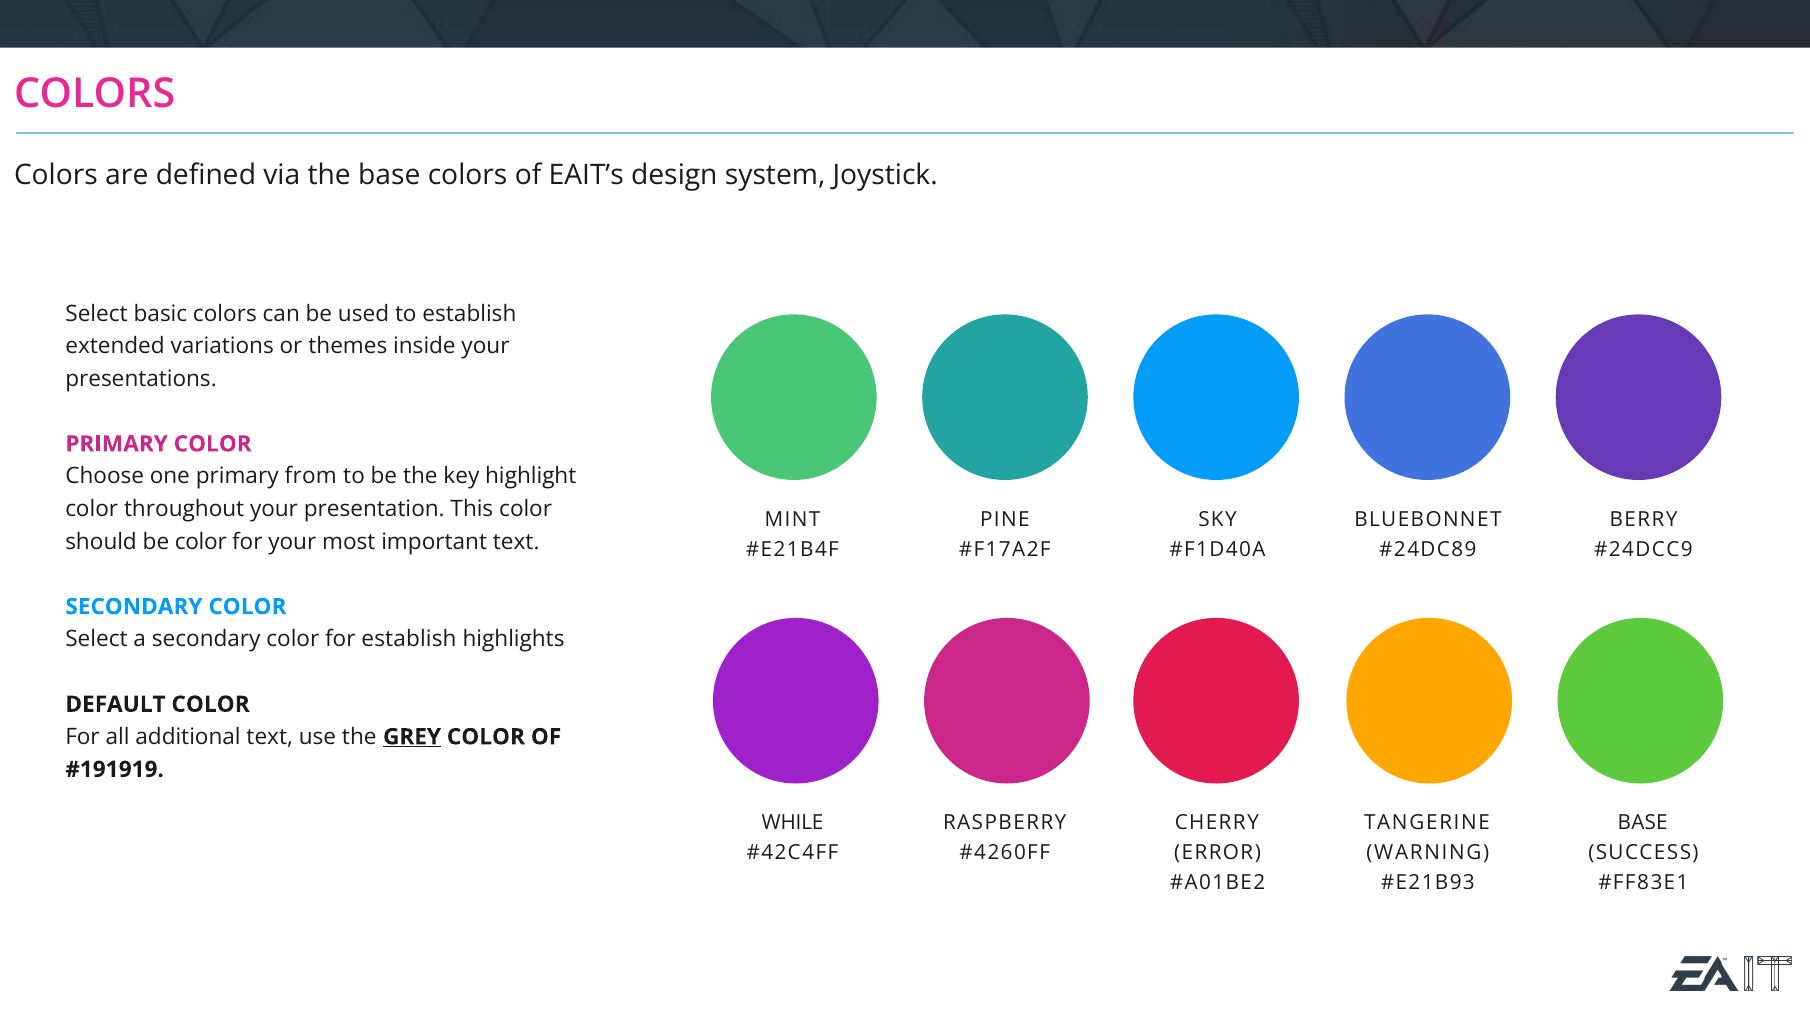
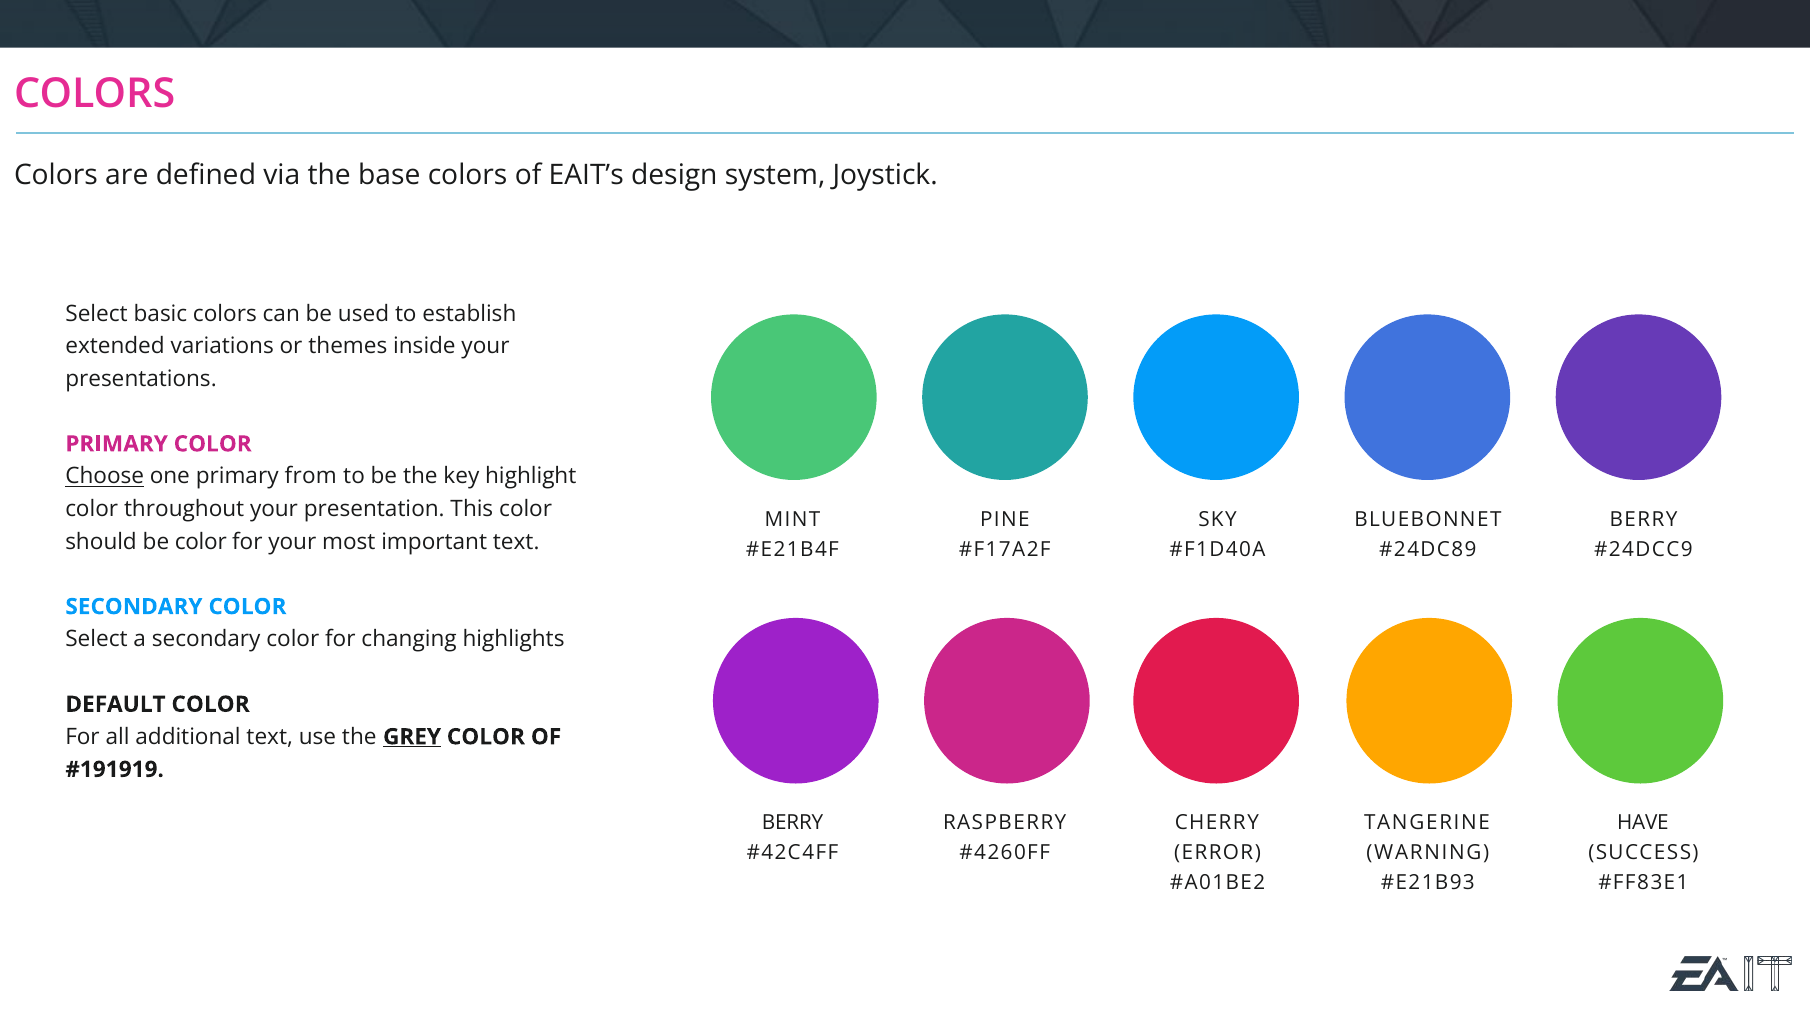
Choose underline: none -> present
for establish: establish -> changing
WHILE at (793, 822): WHILE -> BERRY
BASE at (1643, 822): BASE -> HAVE
